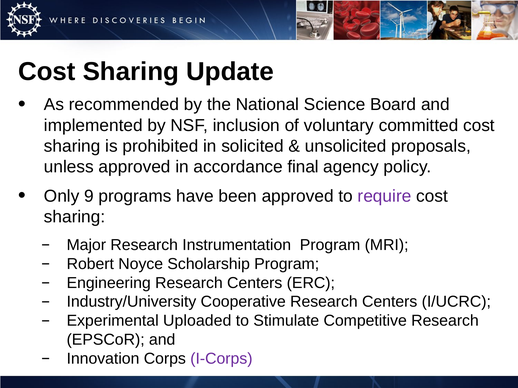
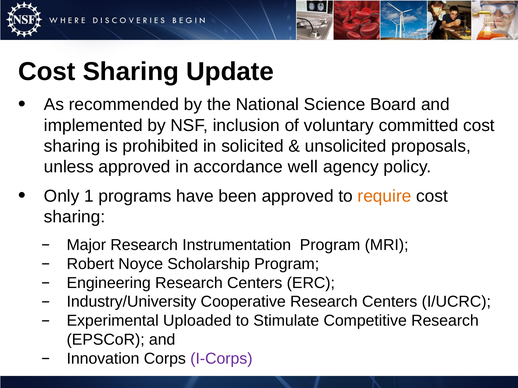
final: final -> well
9: 9 -> 1
require colour: purple -> orange
